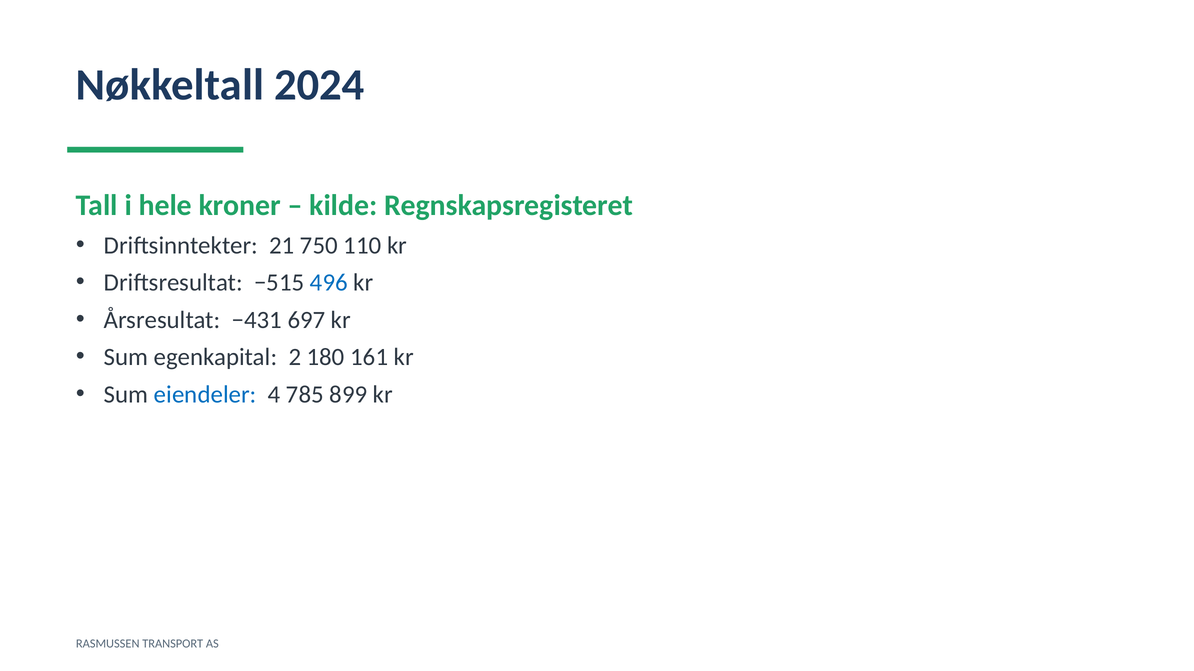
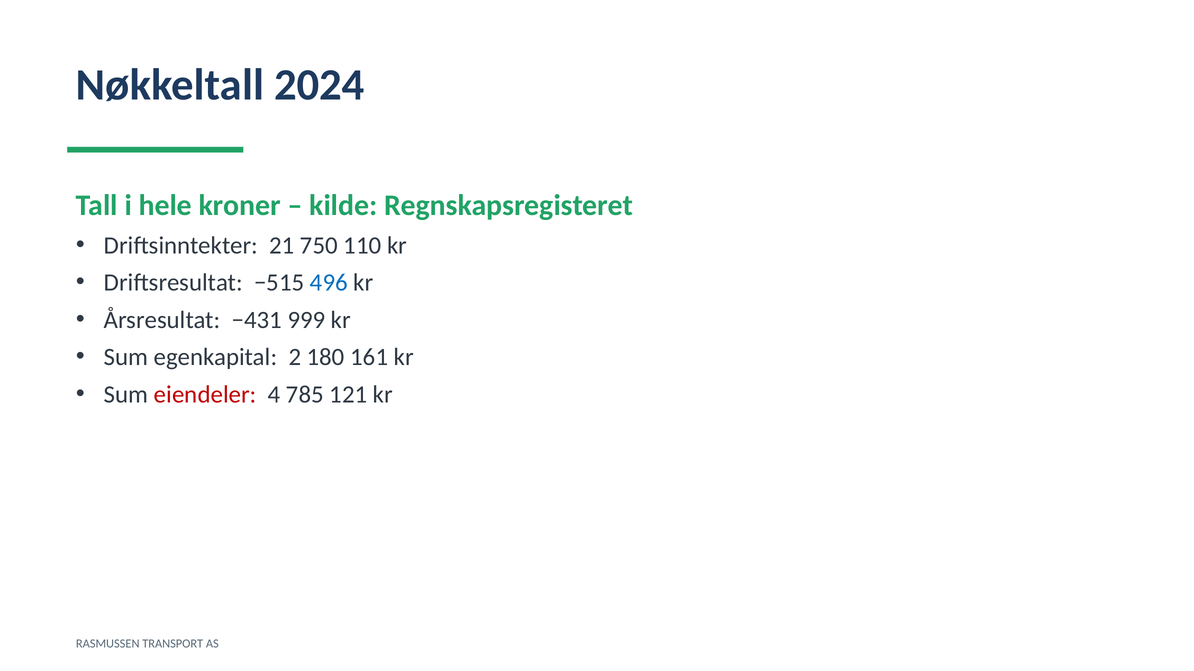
697: 697 -> 999
eiendeler colour: blue -> red
899: 899 -> 121
